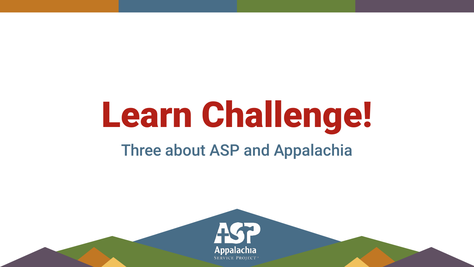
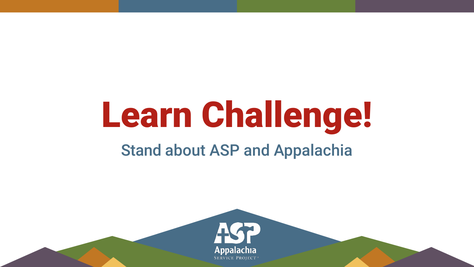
Three: Three -> Stand
